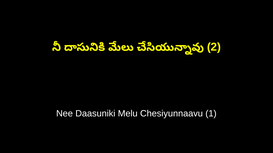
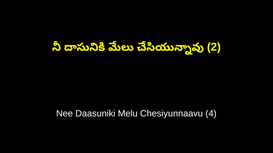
1: 1 -> 4
